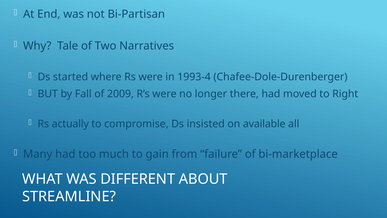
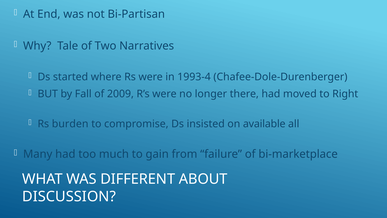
actually: actually -> burden
STREAMLINE: STREAMLINE -> DISCUSSION
